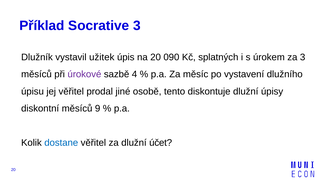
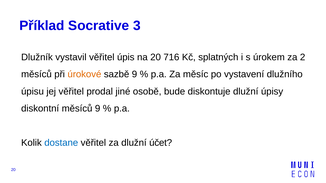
vystavil užitek: užitek -> věřitel
090: 090 -> 716
za 3: 3 -> 2
úrokové colour: purple -> orange
sazbě 4: 4 -> 9
tento: tento -> bude
